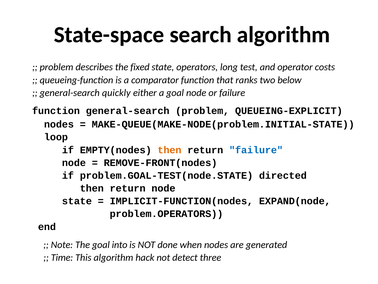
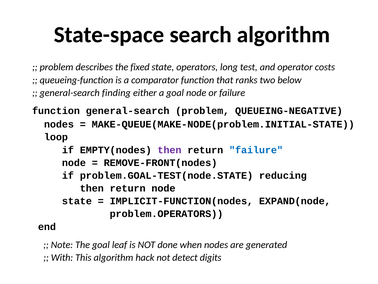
quickly: quickly -> finding
QUEUEING-EXPLICIT: QUEUEING-EXPLICIT -> QUEUEING-NEGATIVE
then at (169, 150) colour: orange -> purple
directed: directed -> reducing
into: into -> leaf
Time: Time -> With
three: three -> digits
